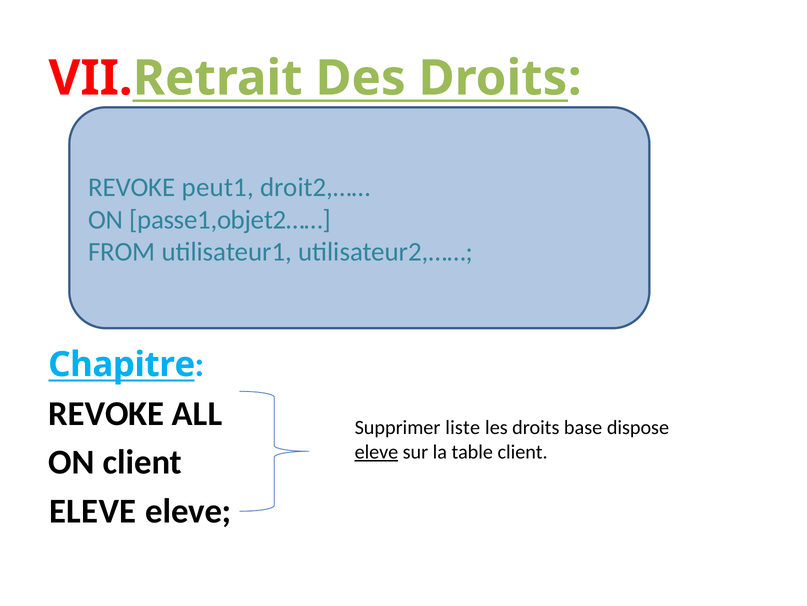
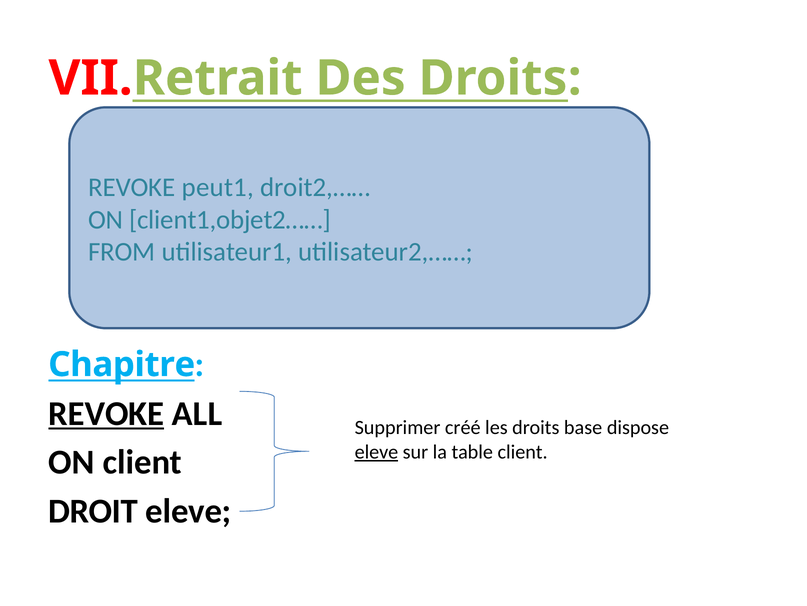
passe1,objet2……: passe1,objet2…… -> client1,objet2……
REVOKE at (106, 413) underline: none -> present
liste: liste -> créé
ELEVE at (93, 511): ELEVE -> DROIT
